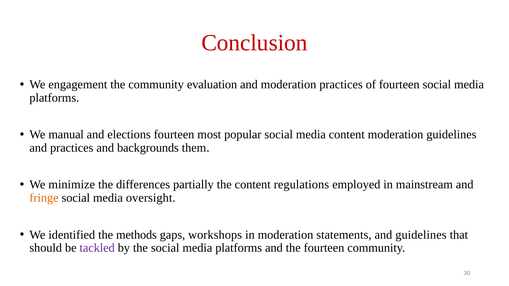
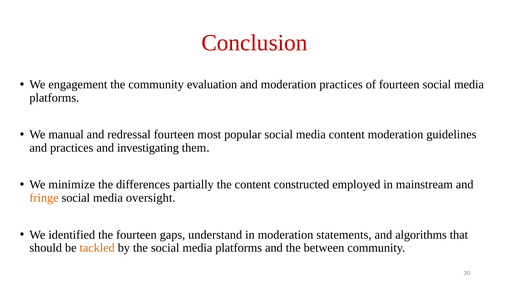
elections: elections -> redressal
backgrounds: backgrounds -> investigating
regulations: regulations -> constructed
the methods: methods -> fourteen
workshops: workshops -> understand
and guidelines: guidelines -> algorithms
tackled colour: purple -> orange
the fourteen: fourteen -> between
